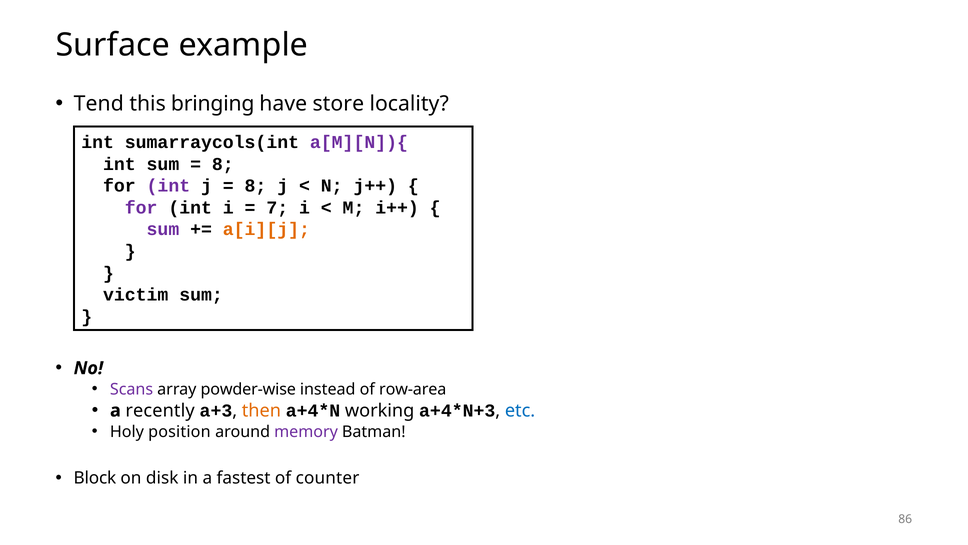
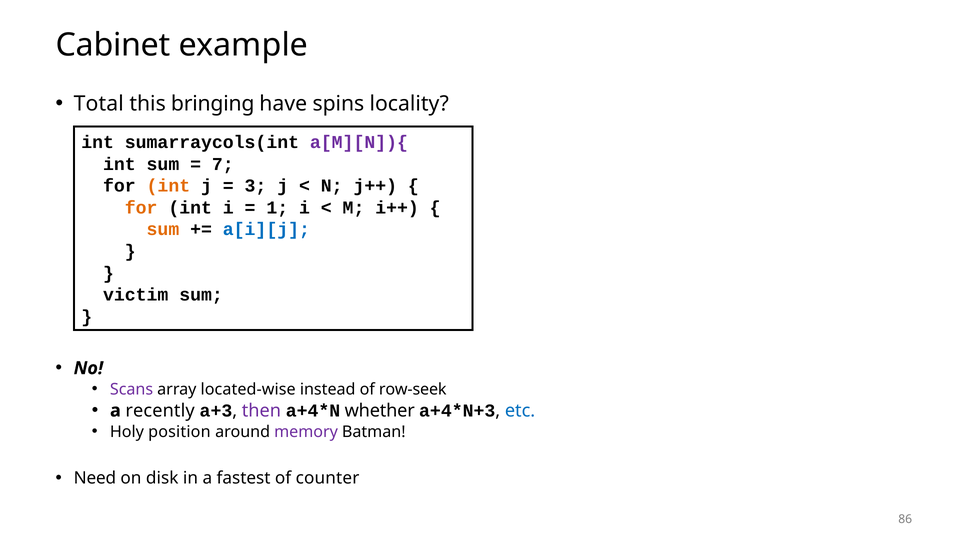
Surface: Surface -> Cabinet
Tend: Tend -> Total
store: store -> spins
8 at (223, 164): 8 -> 7
int at (168, 186) colour: purple -> orange
8 at (255, 186): 8 -> 3
for at (141, 207) colour: purple -> orange
7: 7 -> 1
sum at (163, 229) colour: purple -> orange
a[i][j colour: orange -> blue
powder-wise: powder-wise -> located-wise
row-area: row-area -> row-seek
then colour: orange -> purple
working: working -> whether
Block: Block -> Need
